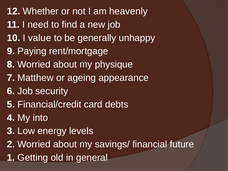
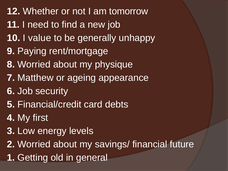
heavenly: heavenly -> tomorrow
into: into -> first
